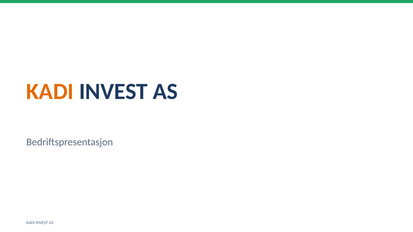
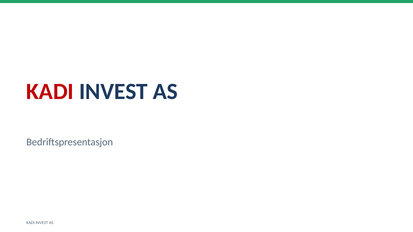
KADI at (50, 92) colour: orange -> red
